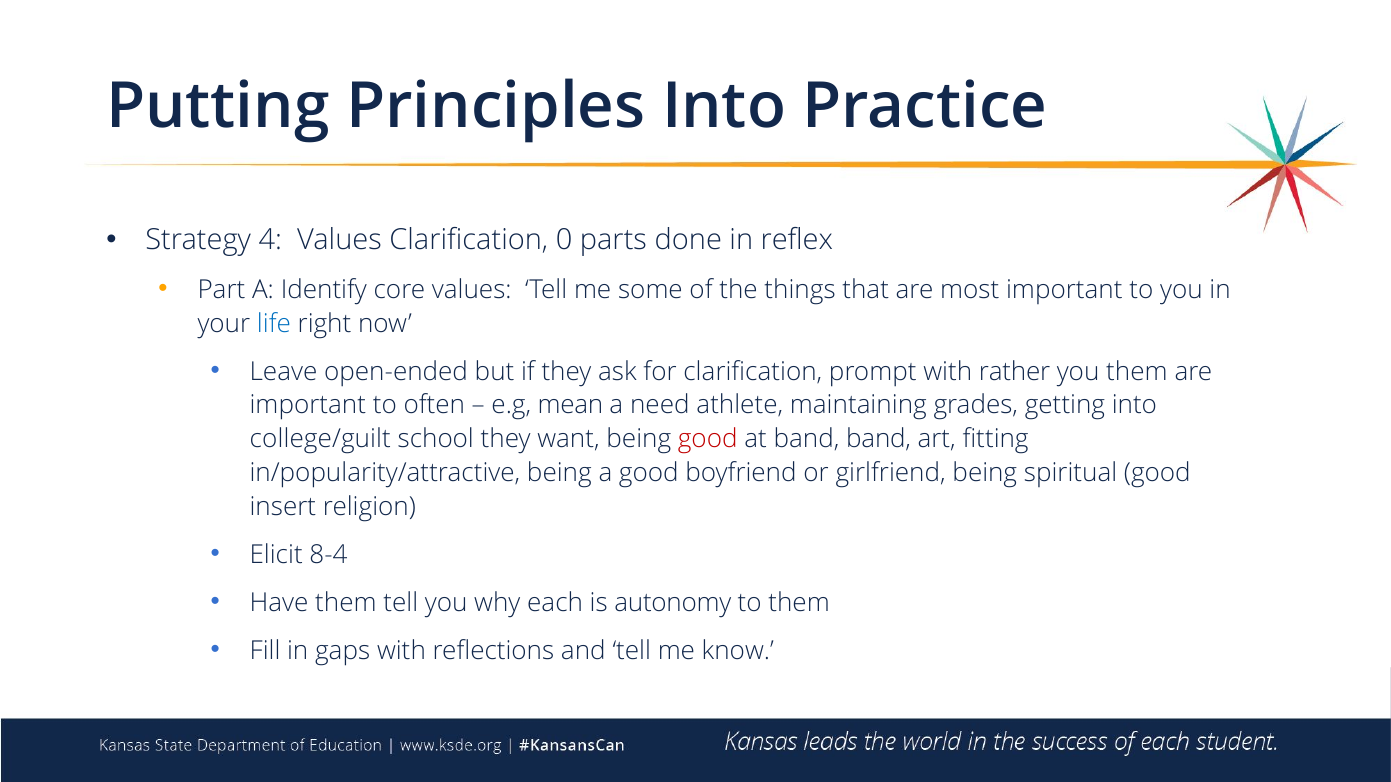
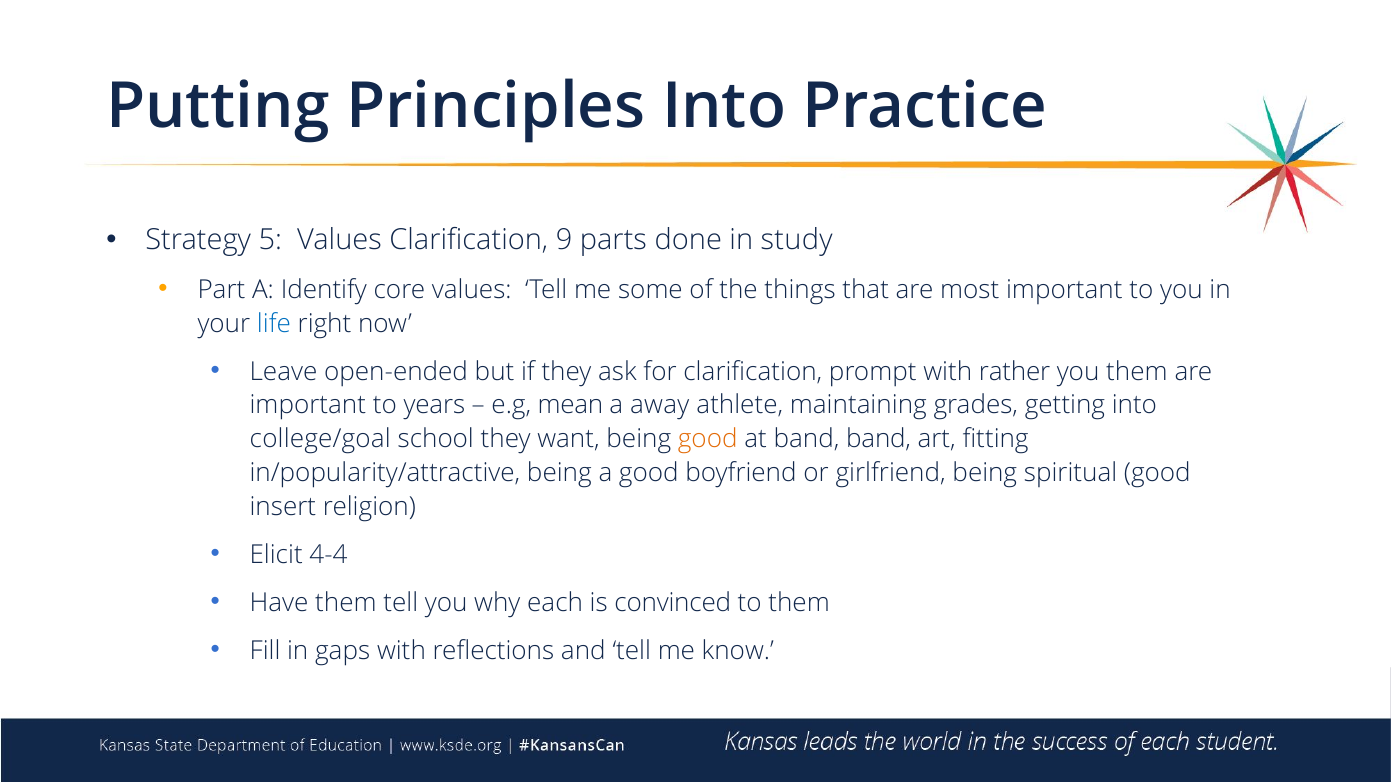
4: 4 -> 5
0: 0 -> 9
reflex: reflex -> study
often: often -> years
need: need -> away
college/guilt: college/guilt -> college/goal
good at (708, 439) colour: red -> orange
8-4: 8-4 -> 4-4
autonomy: autonomy -> convinced
